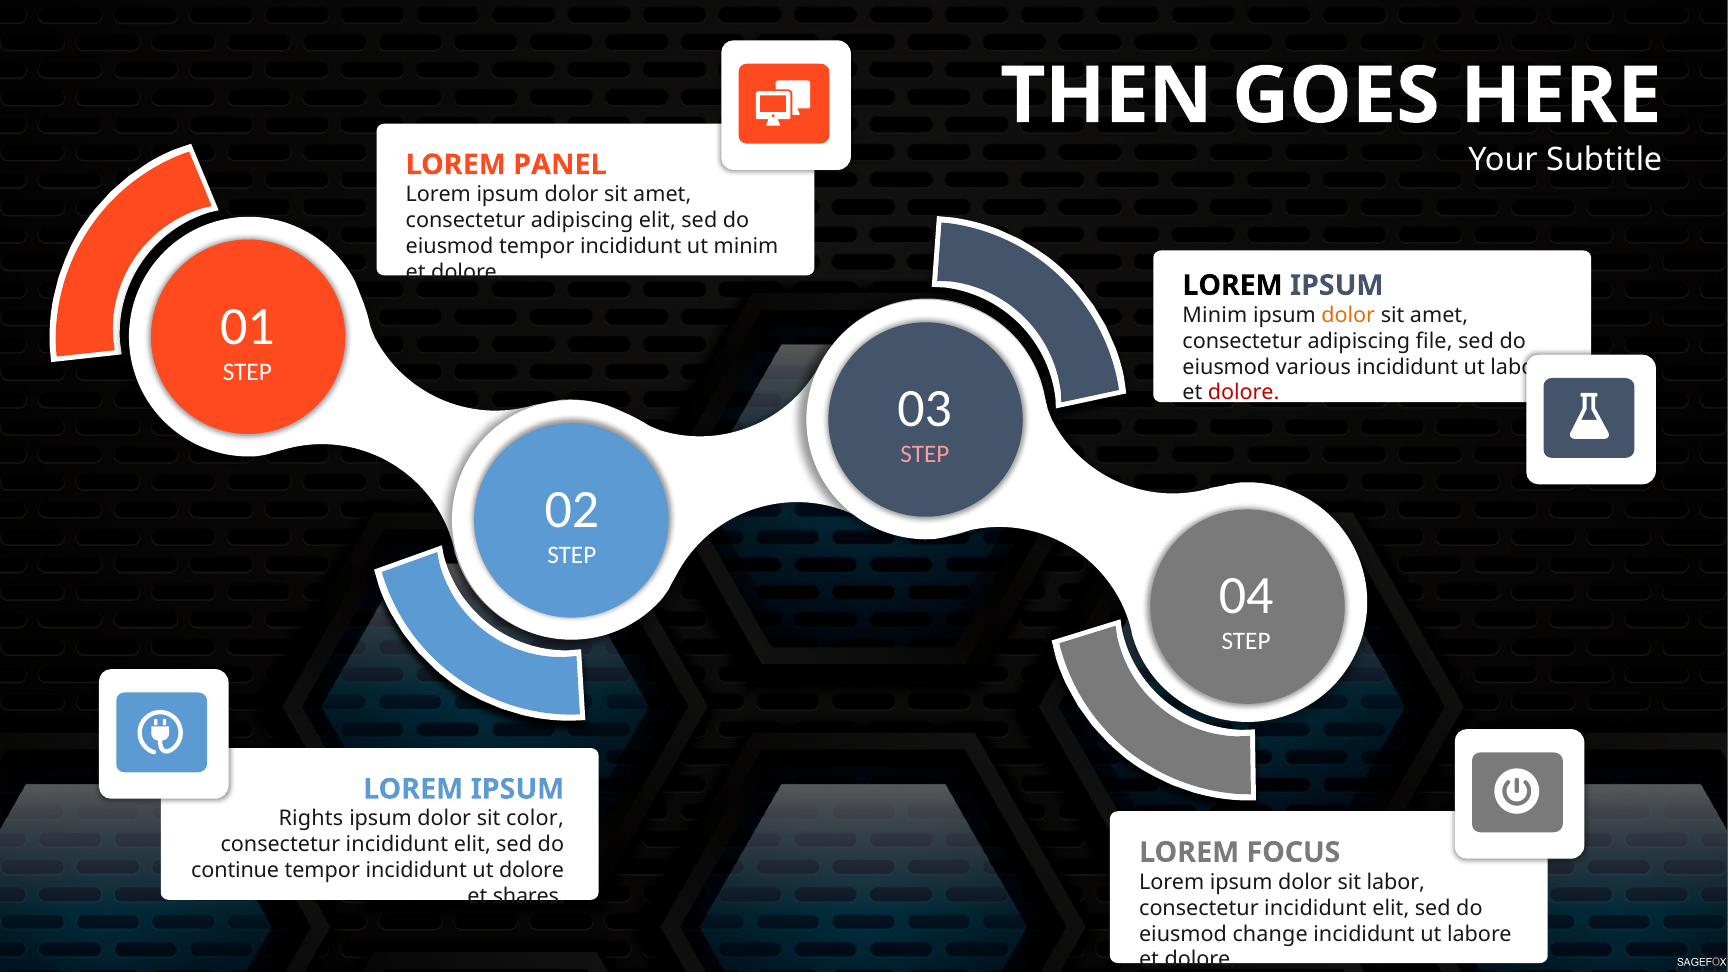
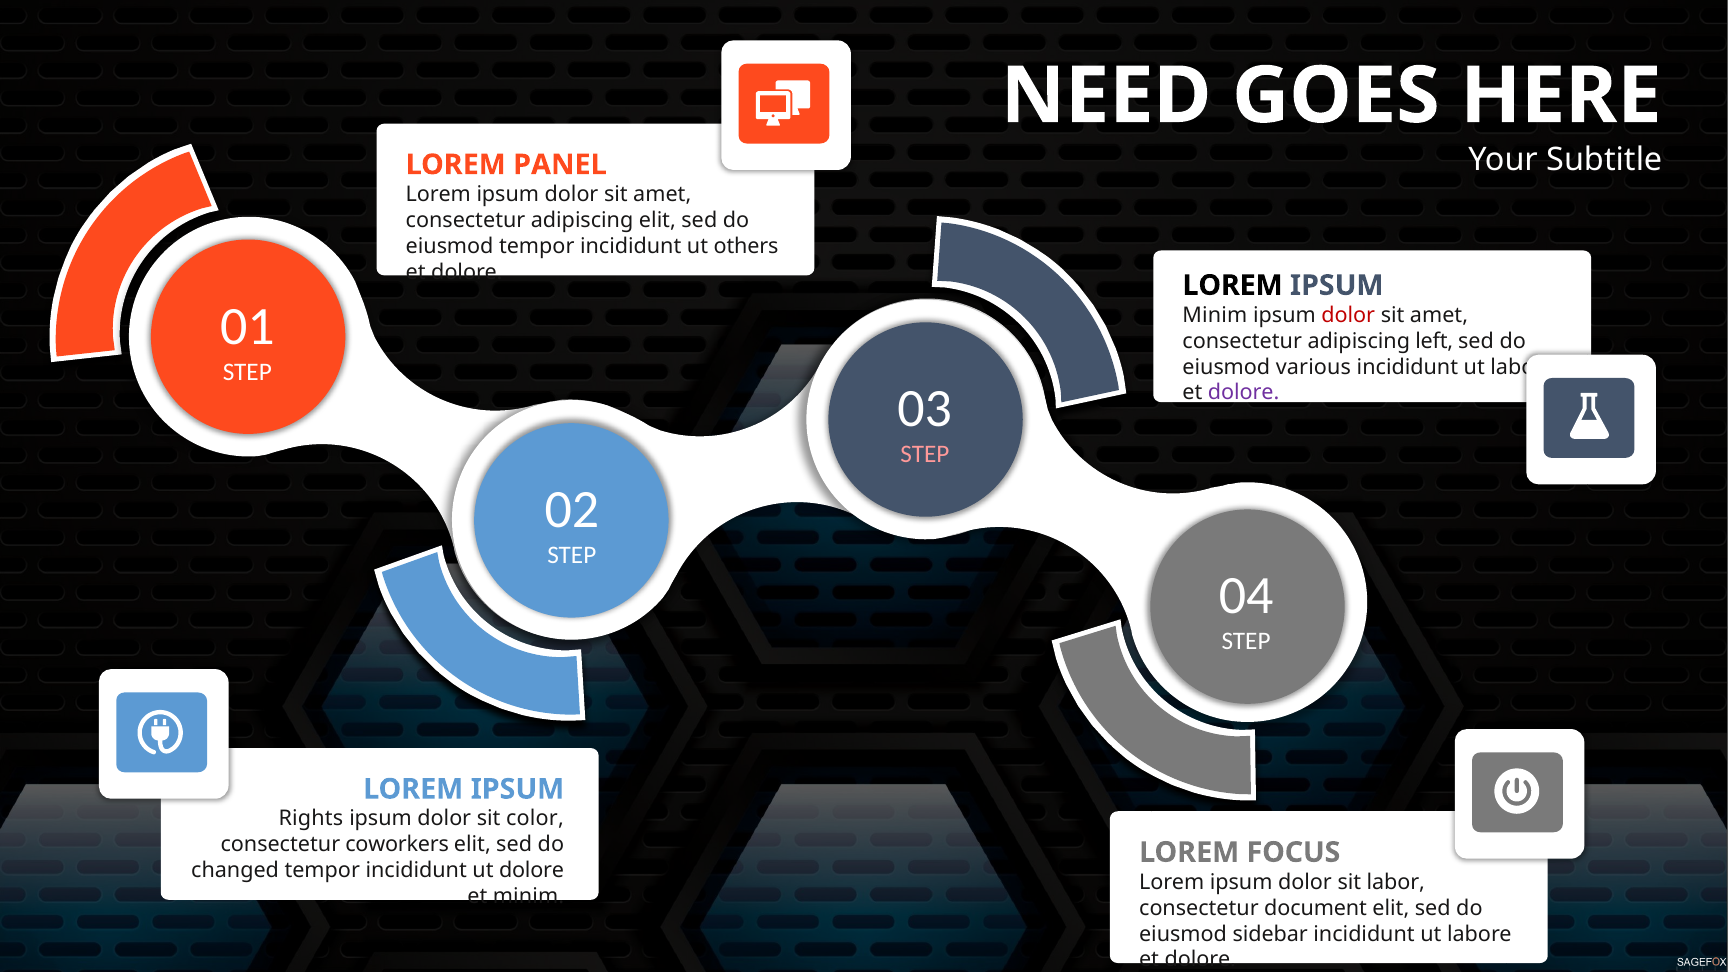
THEN: THEN -> NEED
minim at (746, 246): minim -> others
dolor at (1348, 315) colour: orange -> red
file: file -> left
dolore at (1244, 393) colour: red -> purple
incididunt at (397, 845): incididunt -> coworkers
continue: continue -> changed
et shares: shares -> minim
incididunt at (1315, 908): incididunt -> document
change: change -> sidebar
